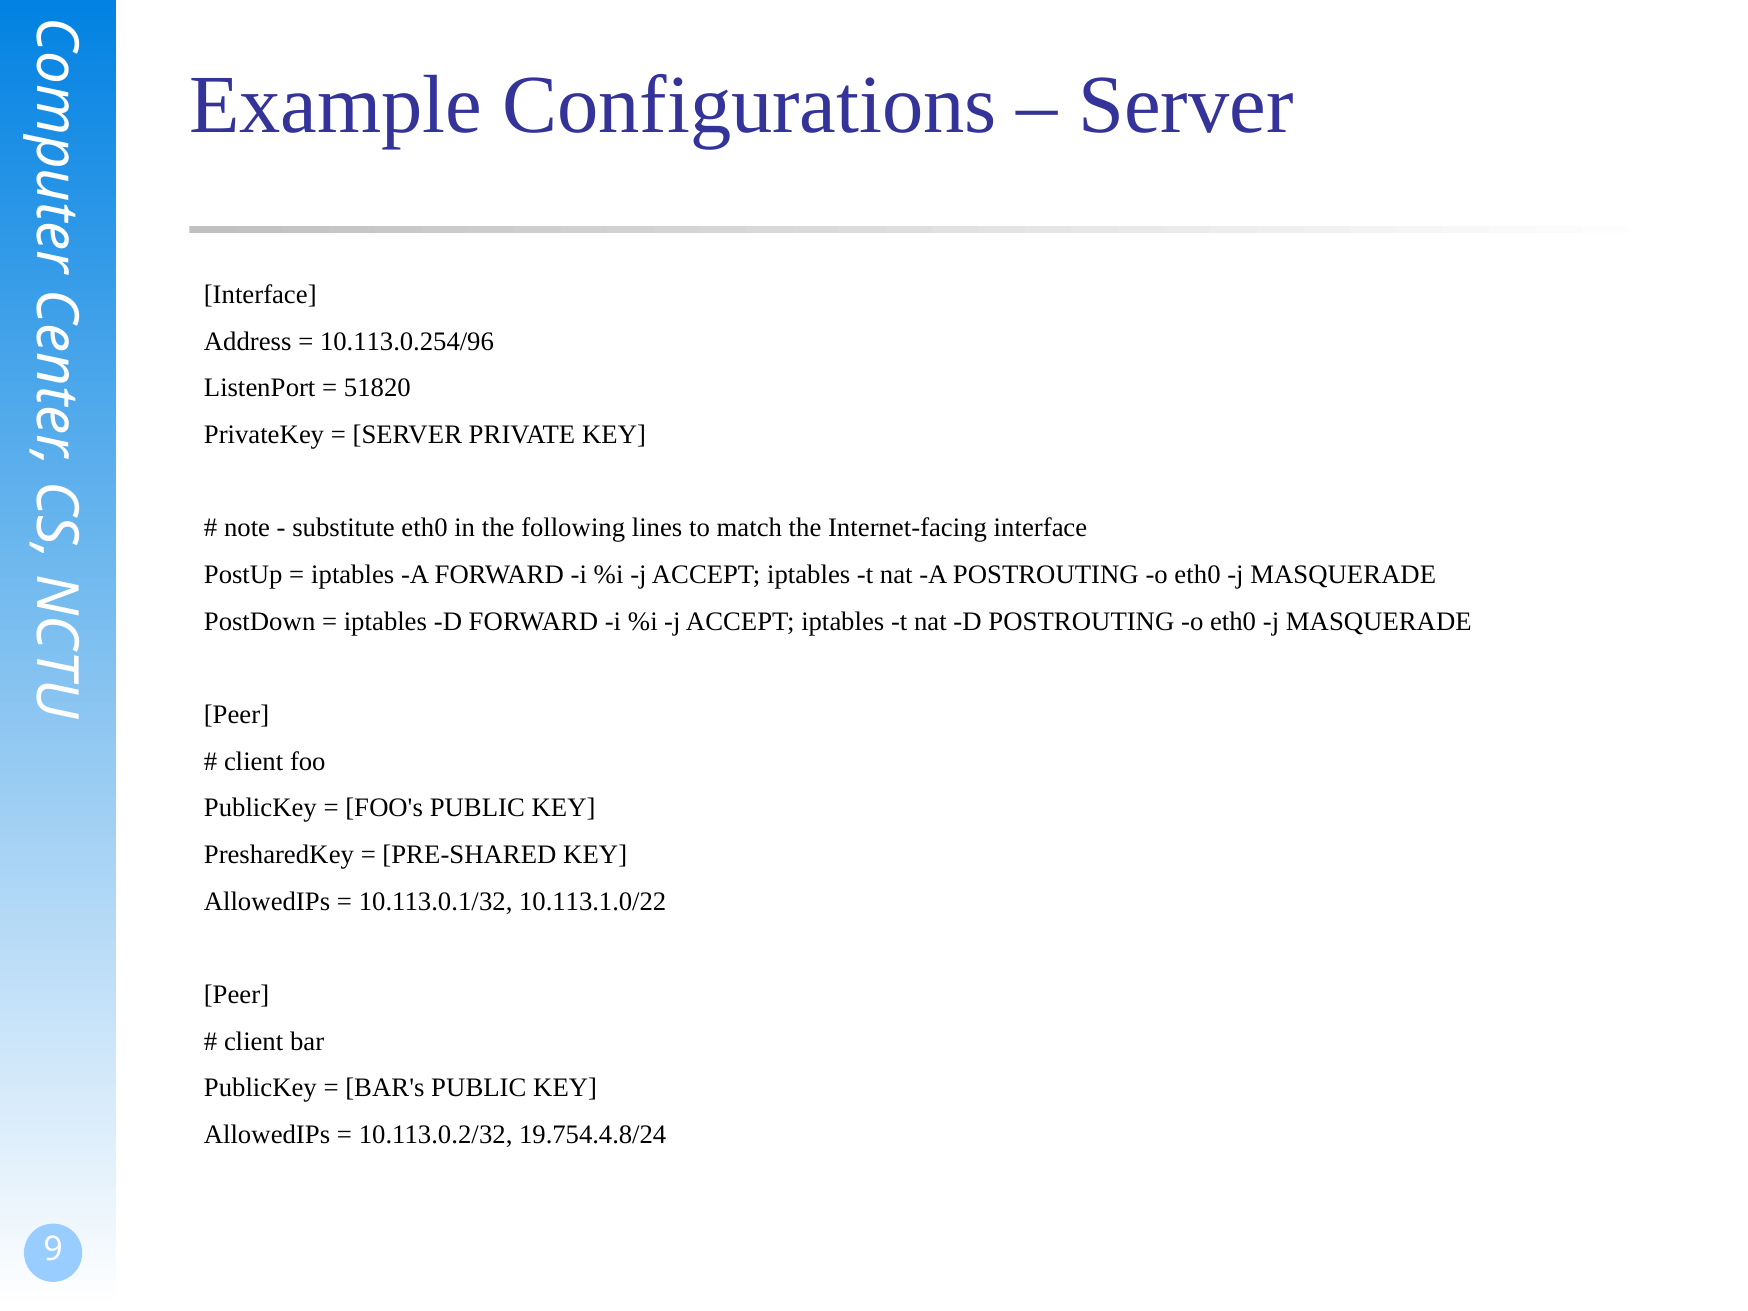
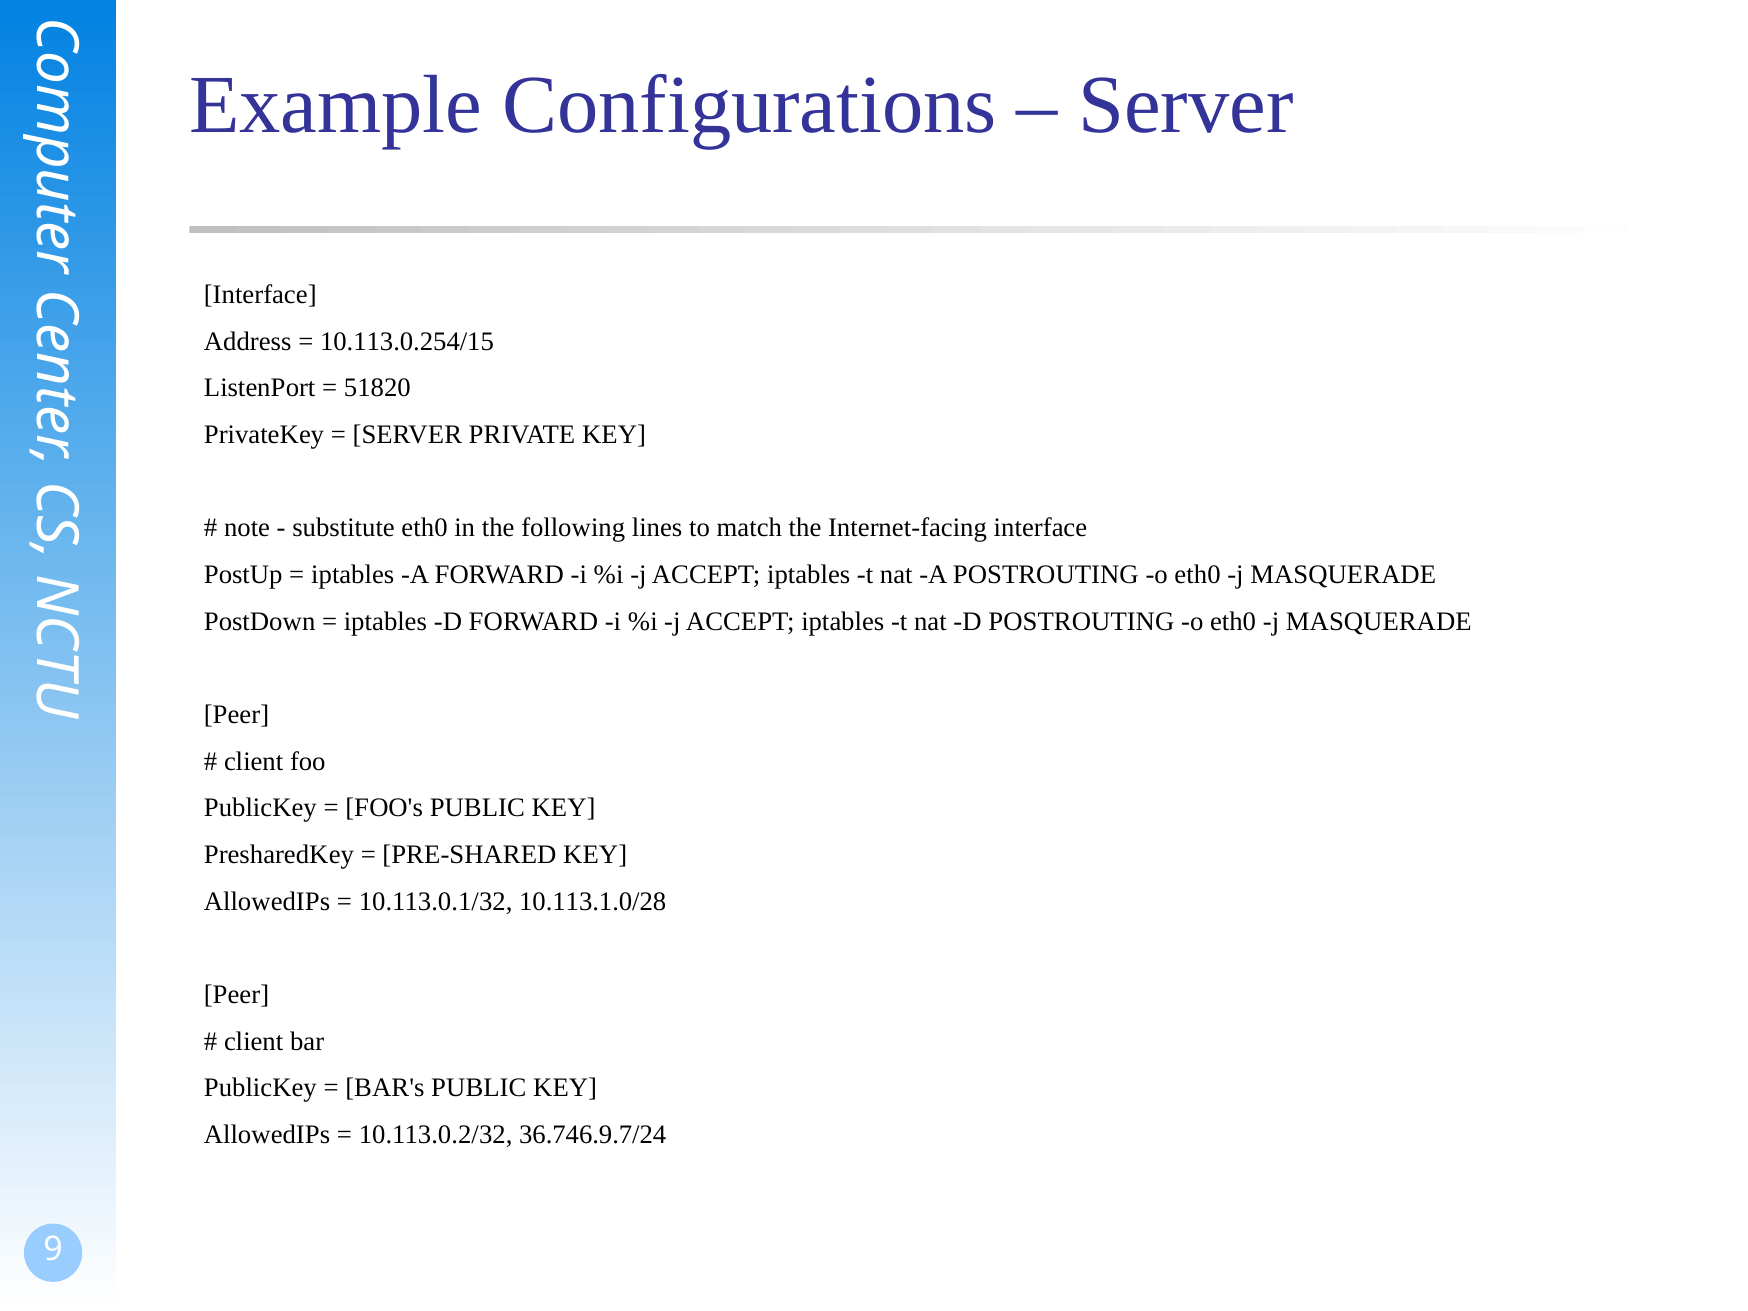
10.113.0.254/96: 10.113.0.254/96 -> 10.113.0.254/15
10.113.1.0/22: 10.113.1.0/22 -> 10.113.1.0/28
19.754.4.8/24: 19.754.4.8/24 -> 36.746.9.7/24
